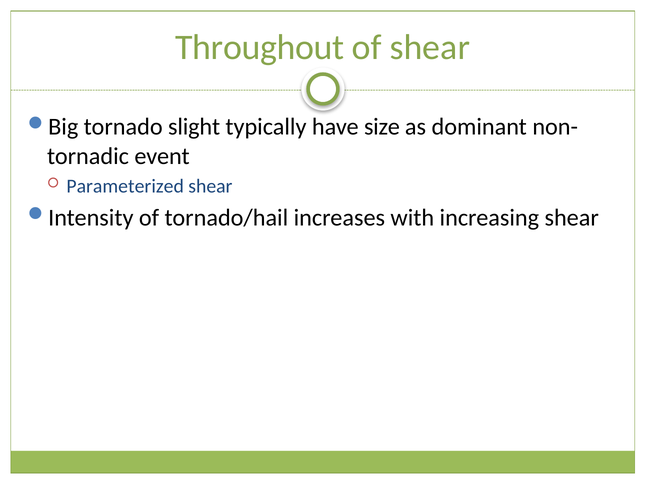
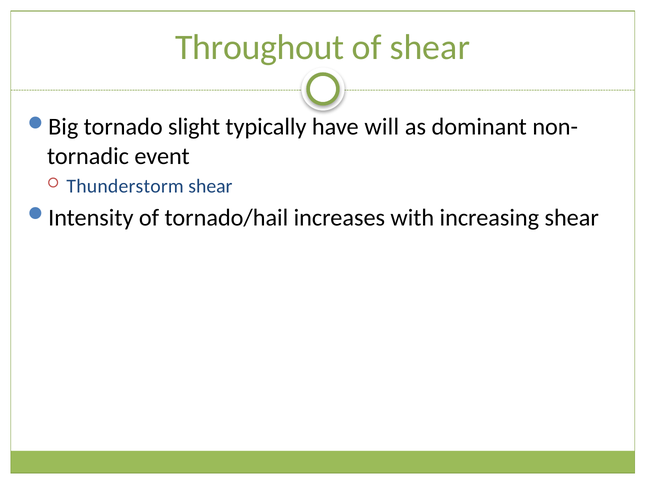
size: size -> will
Parameterized: Parameterized -> Thunderstorm
